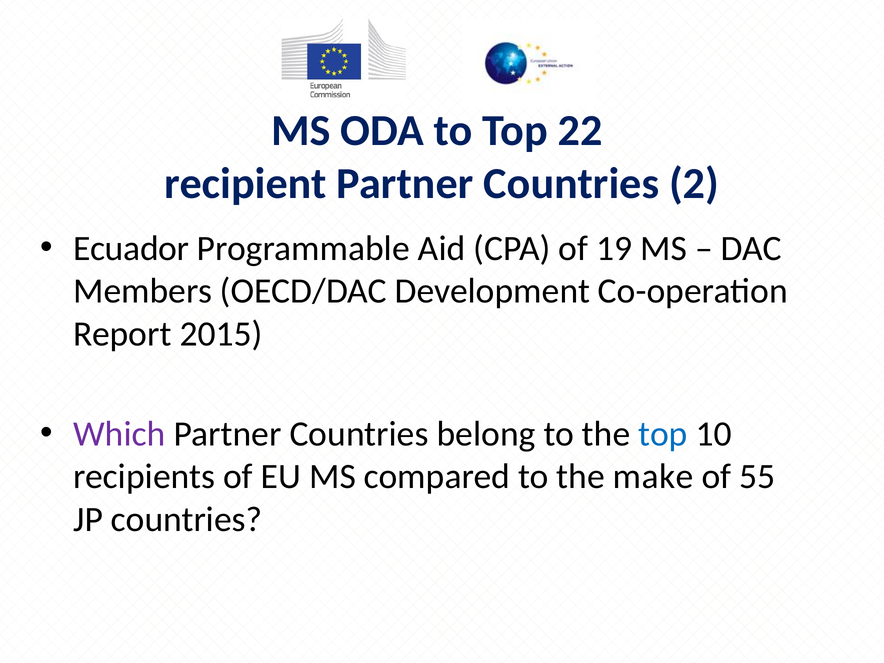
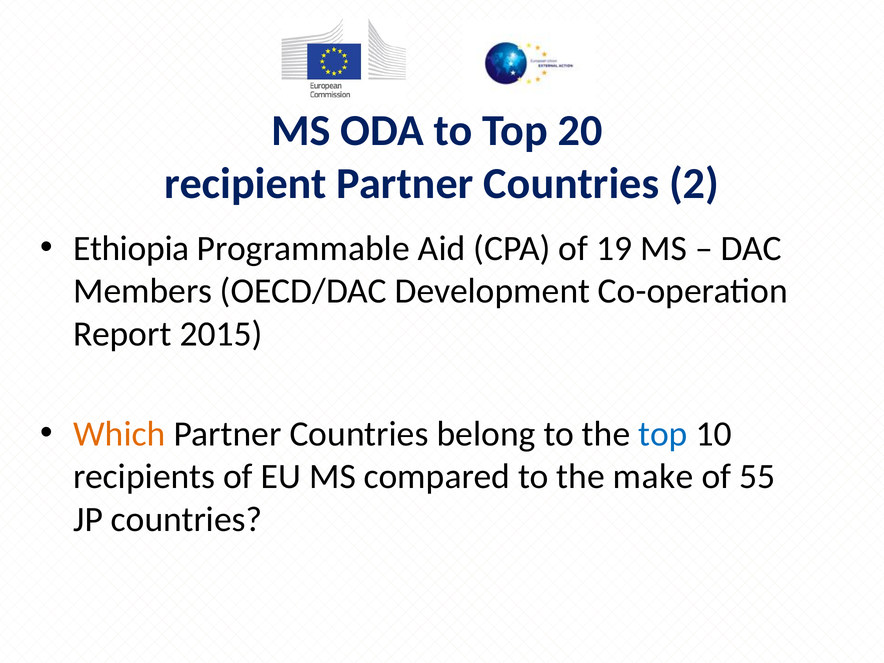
22: 22 -> 20
Ecuador: Ecuador -> Ethiopia
Which colour: purple -> orange
